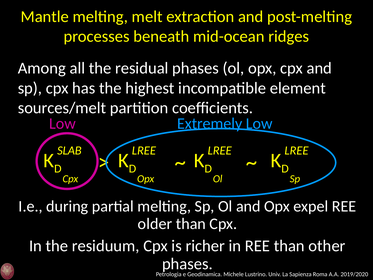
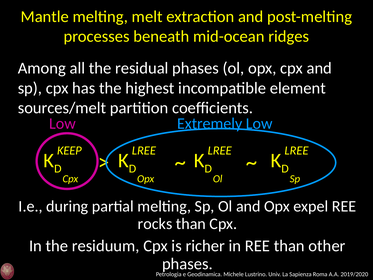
SLAB: SLAB -> KEEP
older: older -> rocks
